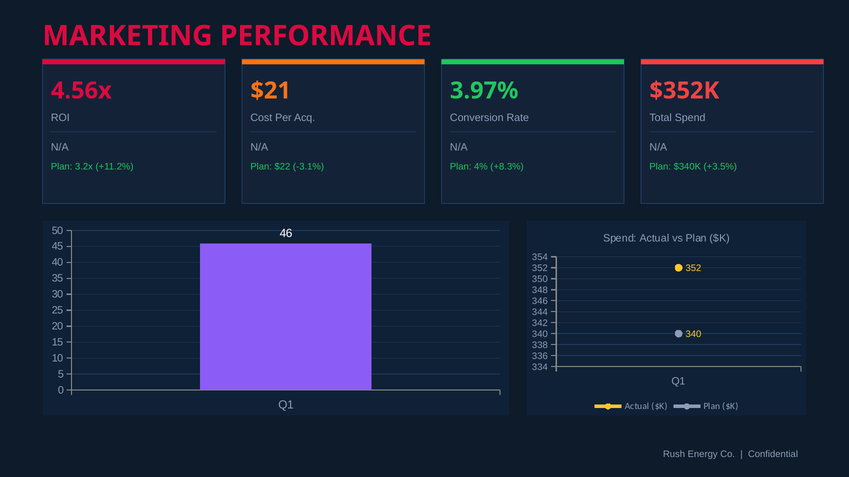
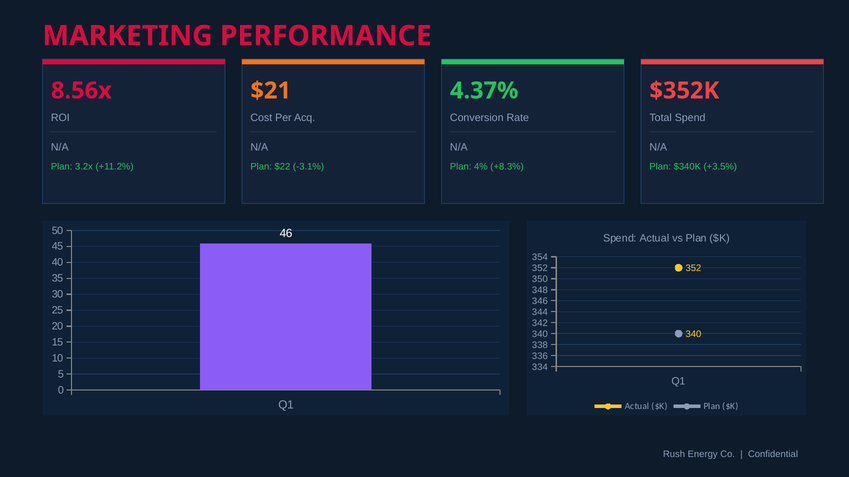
4.56x: 4.56x -> 8.56x
3.97%: 3.97% -> 4.37%
